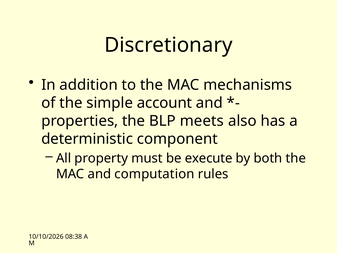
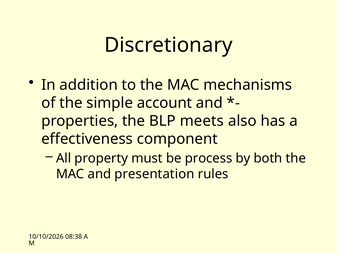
deterministic: deterministic -> effectiveness
execute: execute -> process
computation: computation -> presentation
